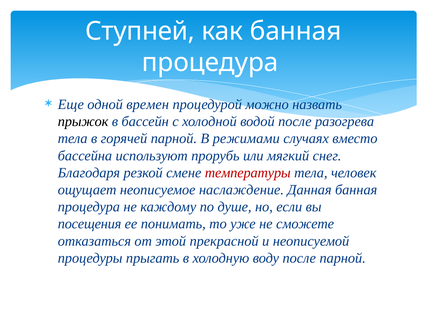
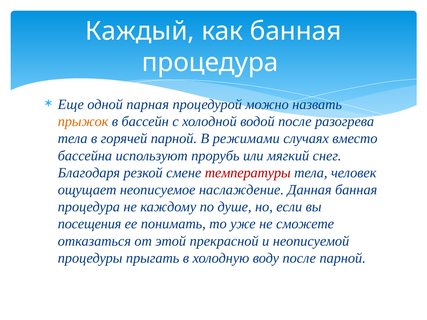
Ступней: Ступней -> Каждый
времен: времен -> парная
прыжок colour: black -> orange
